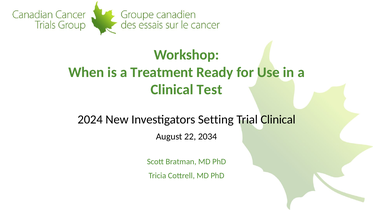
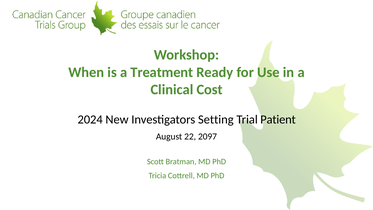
Test: Test -> Cost
Trial Clinical: Clinical -> Patient
2034: 2034 -> 2097
